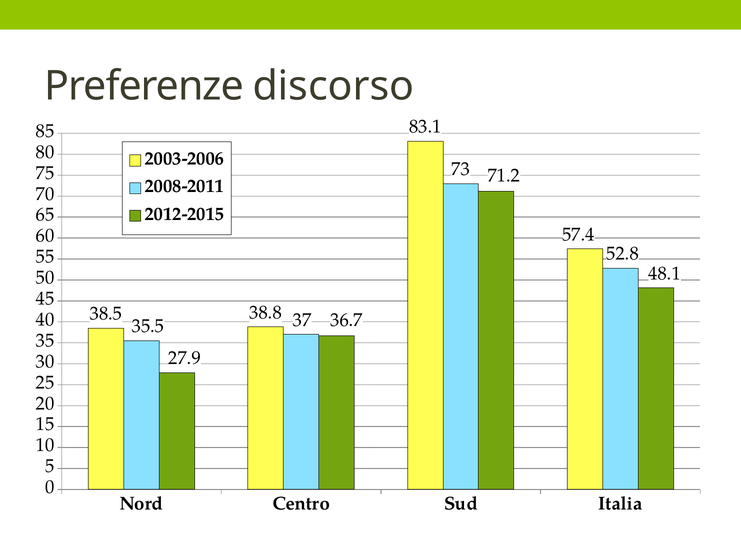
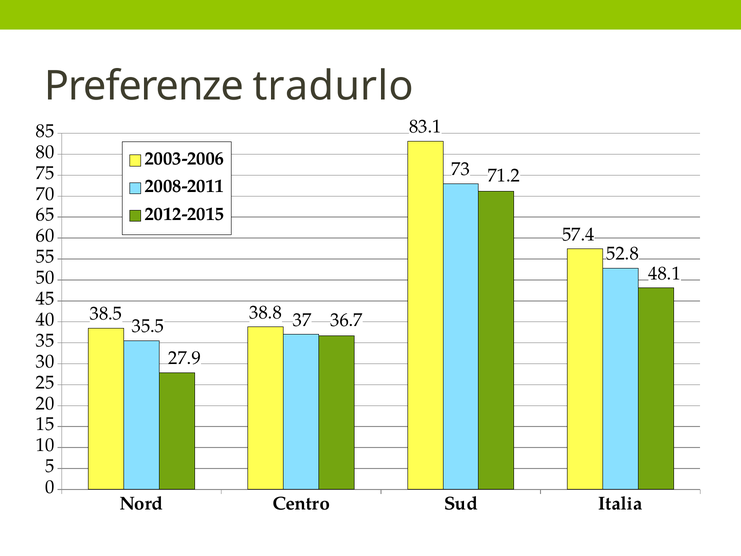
discorso: discorso -> tradurlo
